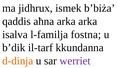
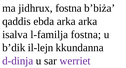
jidhrux ismek: ismek -> fostna
aħna: aħna -> ebda
il-tarf: il-tarf -> il-lejn
d-dinja colour: orange -> purple
